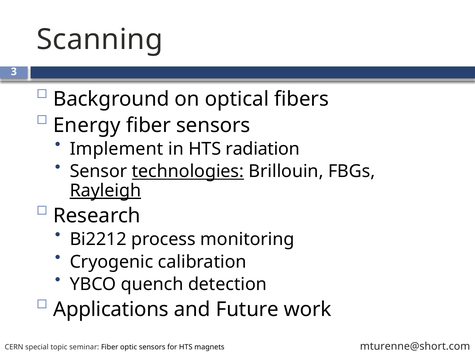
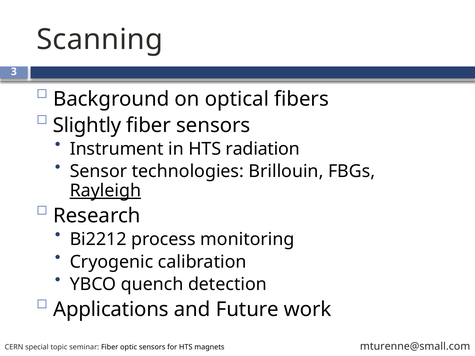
Energy: Energy -> Slightly
Implement: Implement -> Instrument
technologies underline: present -> none
mturenne@short.com: mturenne@short.com -> mturenne@small.com
